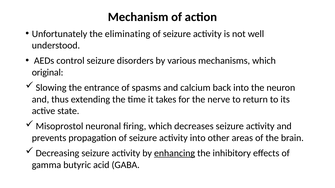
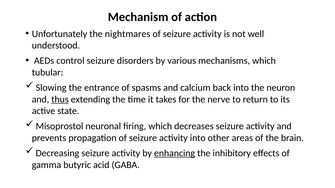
eliminating: eliminating -> nightmares
original: original -> tubular
thus underline: none -> present
